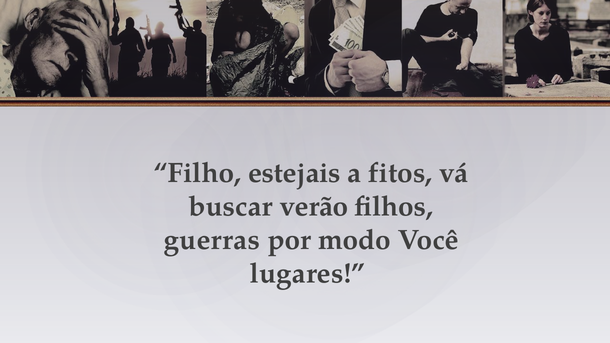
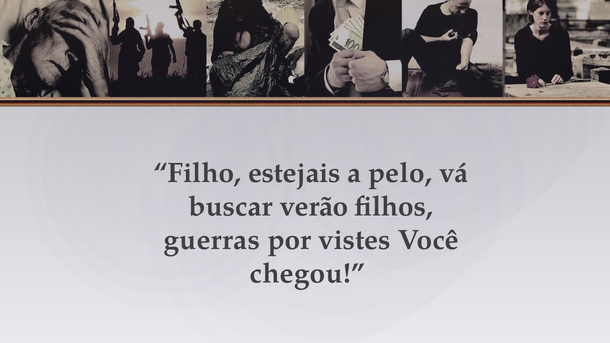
fitos: fitos -> pelo
modo: modo -> vistes
lugares: lugares -> chegou
